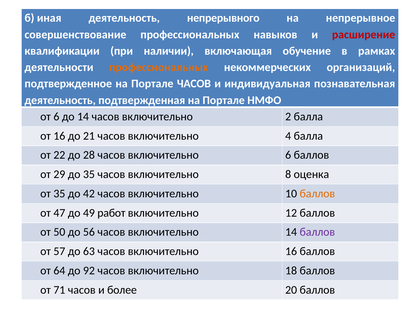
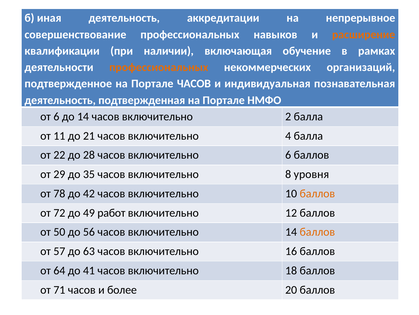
непрерывного: непрерывного -> аккредитации
расширение colour: red -> orange
от 16: 16 -> 11
оценка: оценка -> уровня
от 35: 35 -> 78
47: 47 -> 72
баллов at (317, 232) colour: purple -> orange
92: 92 -> 41
